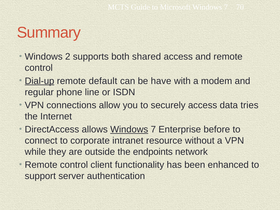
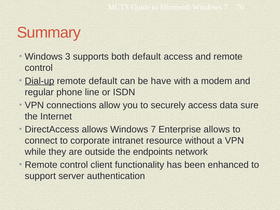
2: 2 -> 3
both shared: shared -> default
tries: tries -> sure
Windows at (129, 129) underline: present -> none
Enterprise before: before -> allows
